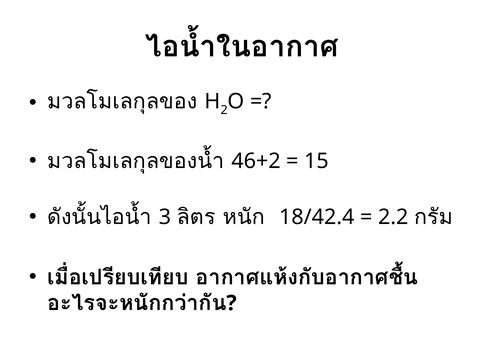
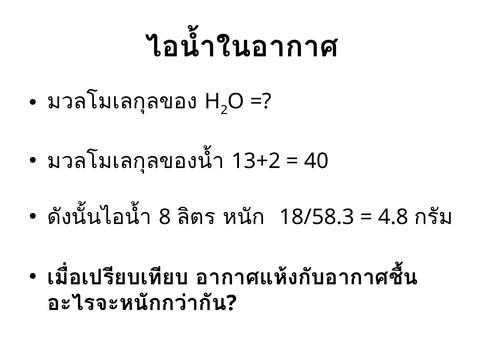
46+2: 46+2 -> 13+2
15: 15 -> 40
3: 3 -> 8
18/42.4: 18/42.4 -> 18/58.3
2.2: 2.2 -> 4.8
